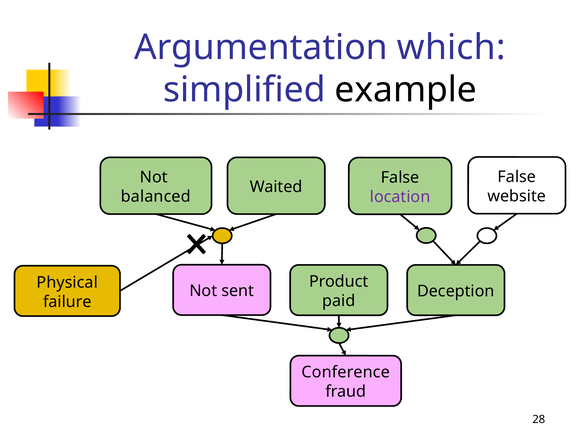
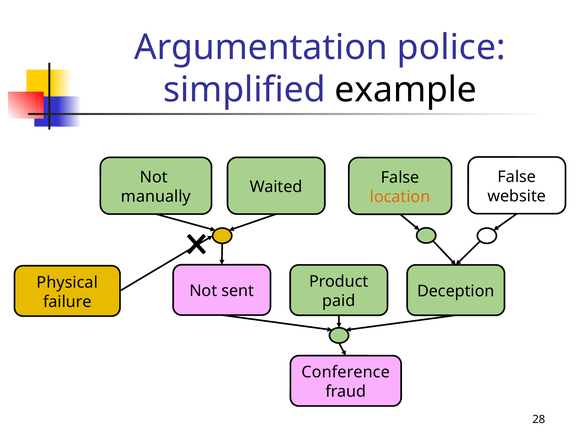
which: which -> police
balanced: balanced -> manually
location colour: purple -> orange
